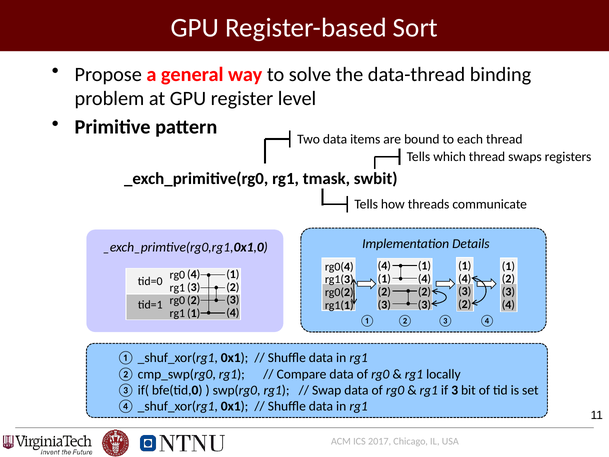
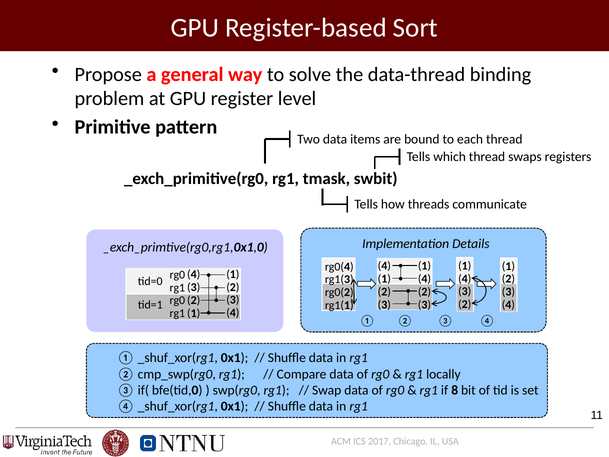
if 3: 3 -> 8
